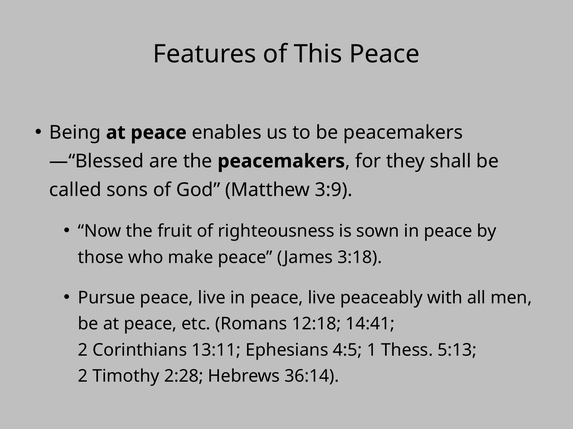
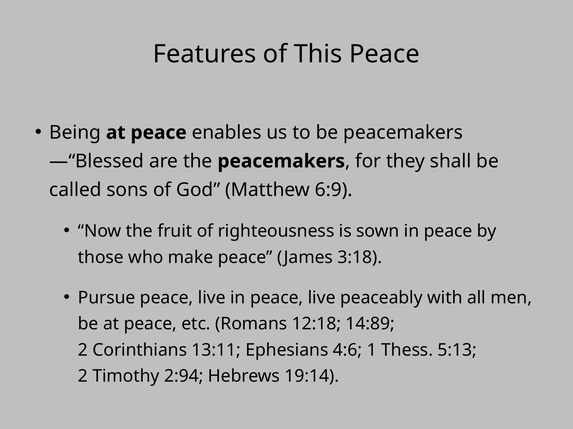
3:9: 3:9 -> 6:9
14:41: 14:41 -> 14:89
4:5: 4:5 -> 4:6
2:28: 2:28 -> 2:94
36:14: 36:14 -> 19:14
